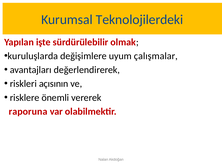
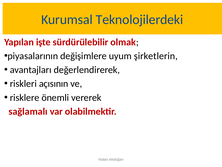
kuruluşlarda: kuruluşlarda -> piyasalarının
çalışmalar: çalışmalar -> şirketlerin
raporuna: raporuna -> sağlamalı
